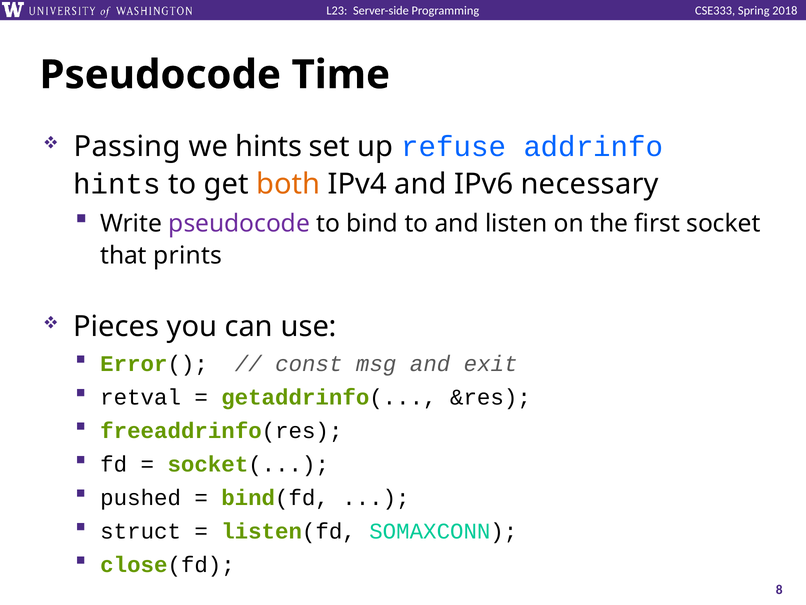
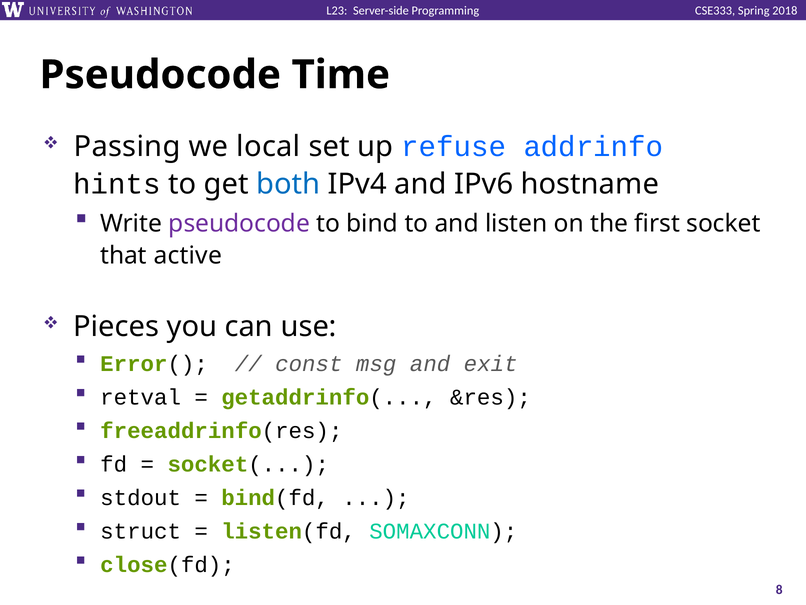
we hints: hints -> local
both colour: orange -> blue
necessary: necessary -> hostname
prints: prints -> active
pushed: pushed -> stdout
